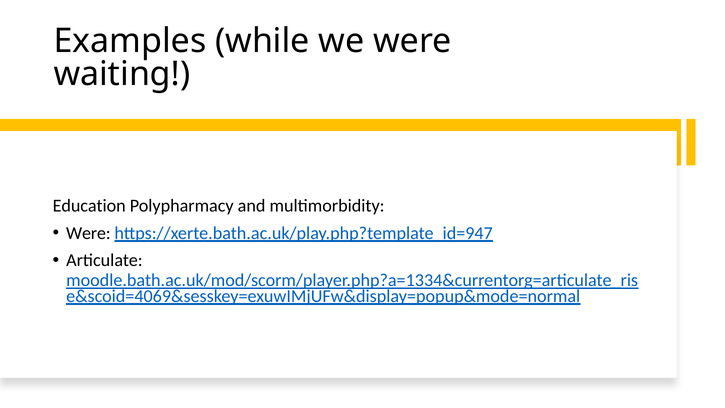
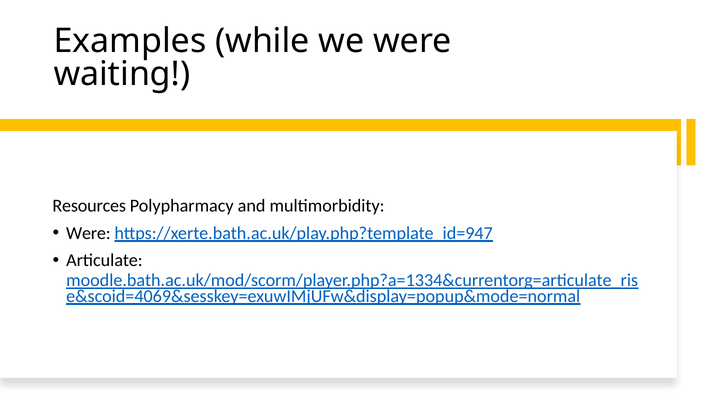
Education: Education -> Resources
